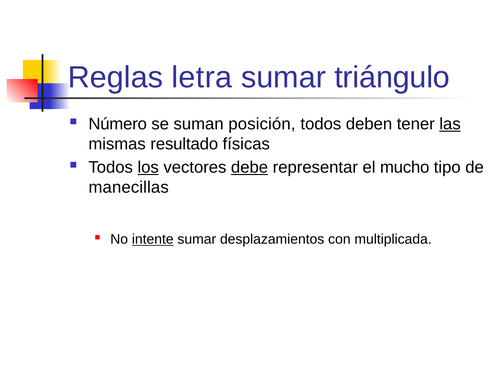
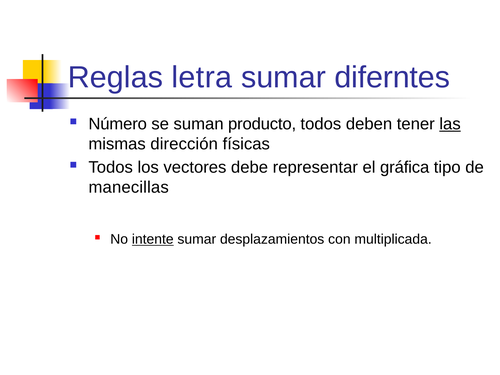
triángulo: triángulo -> diferntes
posición: posición -> producto
resultado: resultado -> dirección
los underline: present -> none
debe underline: present -> none
mucho: mucho -> gráfica
